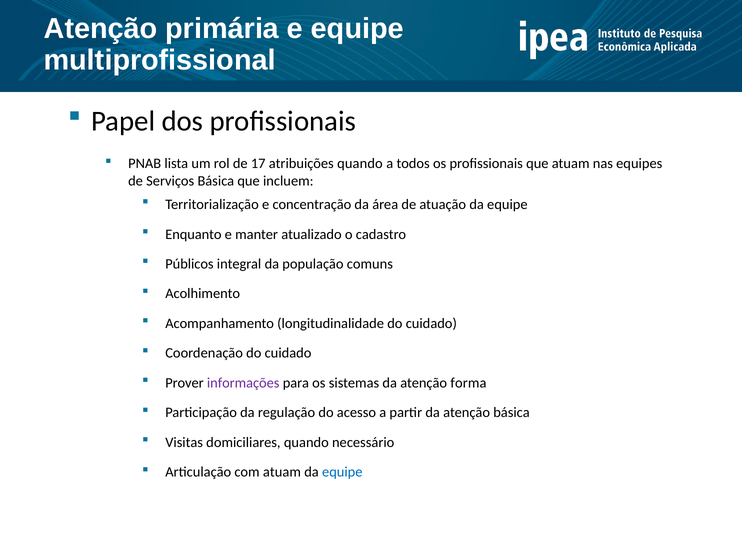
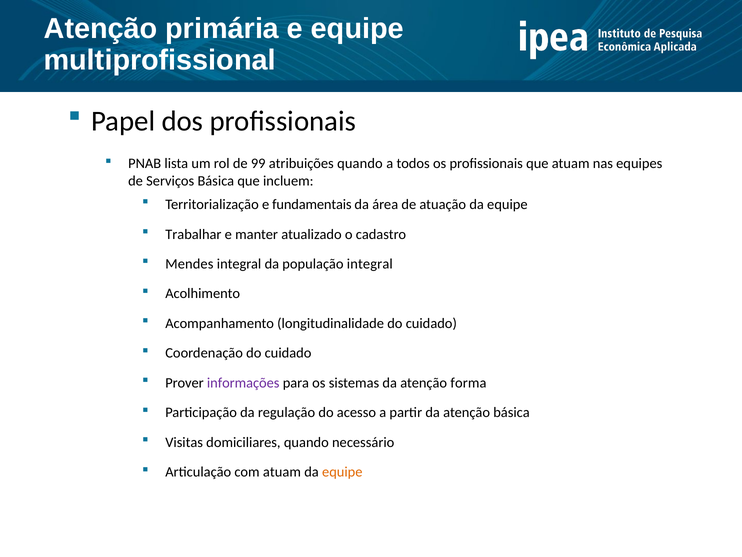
17: 17 -> 99
concentração: concentração -> fundamentais
Enquanto: Enquanto -> Trabalhar
Públicos: Públicos -> Mendes
população comuns: comuns -> integral
equipe at (342, 472) colour: blue -> orange
